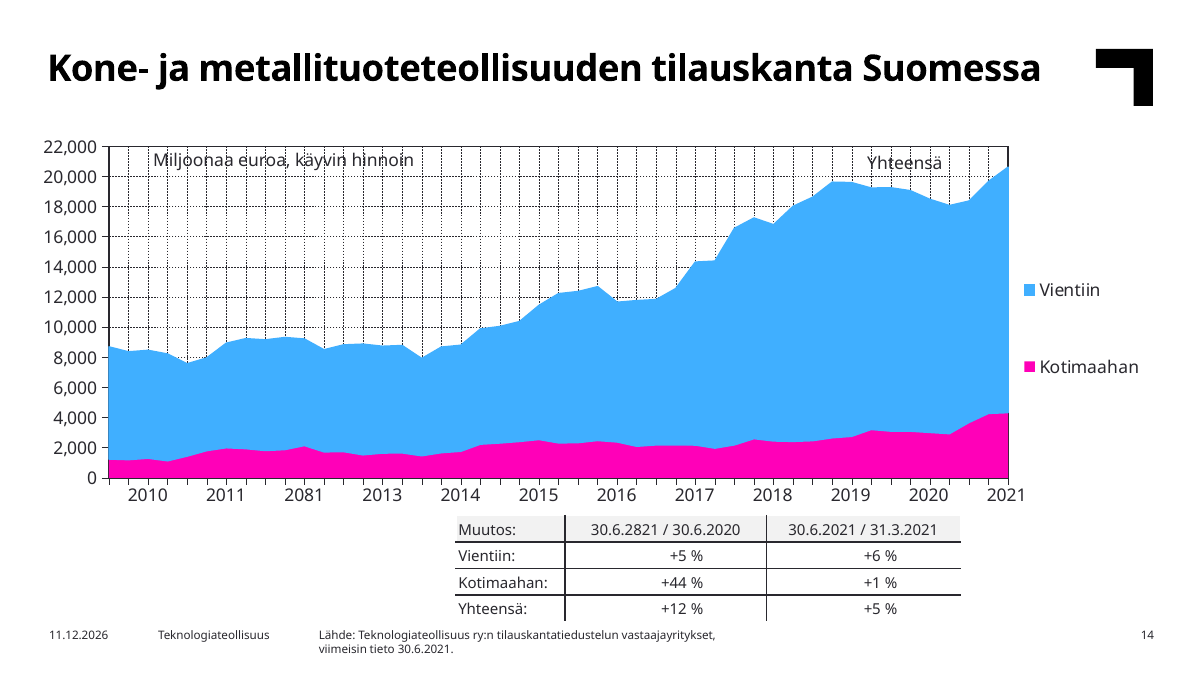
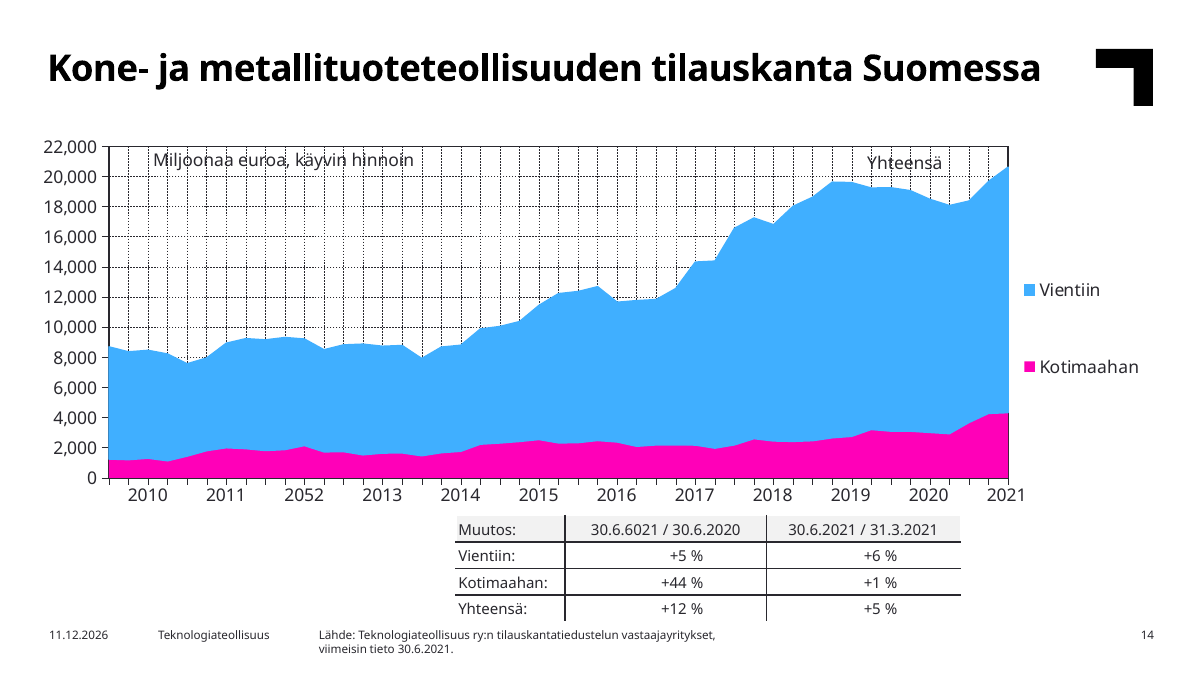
2081: 2081 -> 2052
30.6.2821: 30.6.2821 -> 30.6.6021
